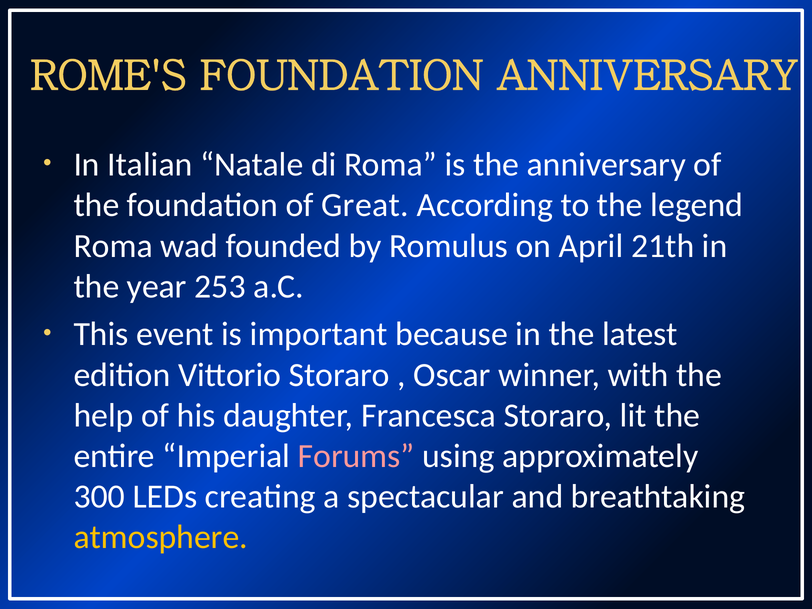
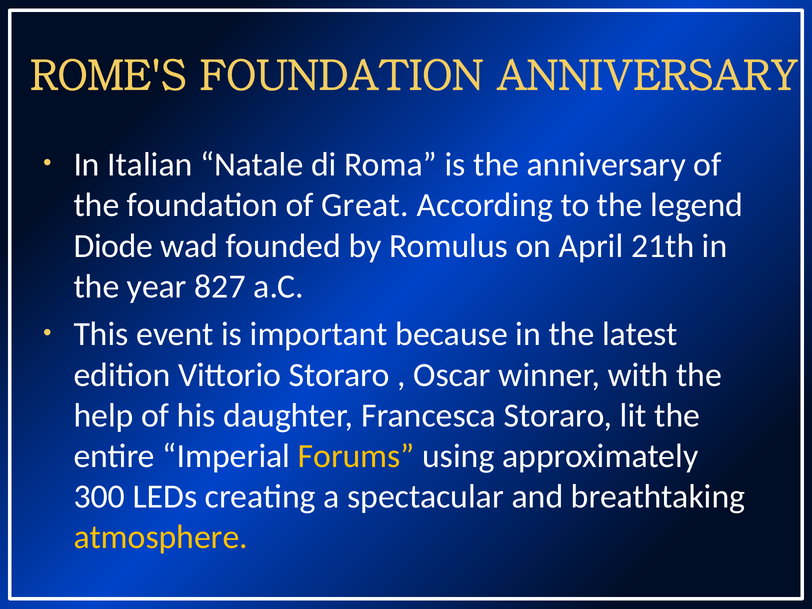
Roma at (113, 246): Roma -> Diode
253: 253 -> 827
Forums colour: pink -> yellow
